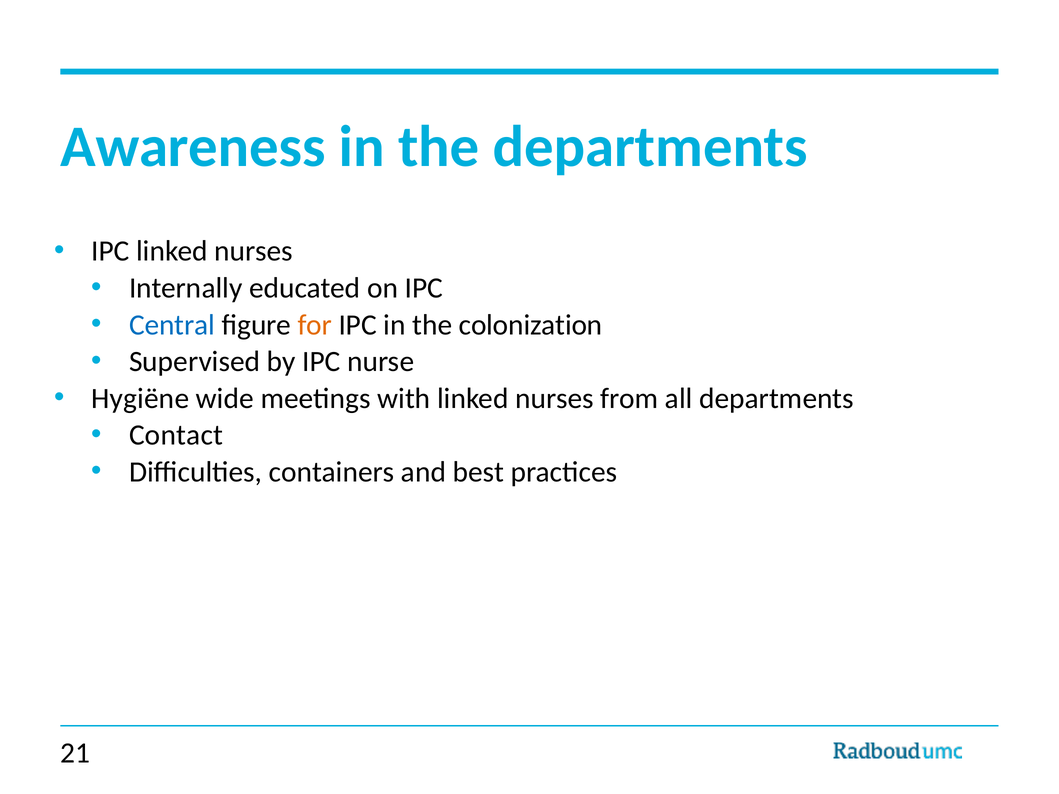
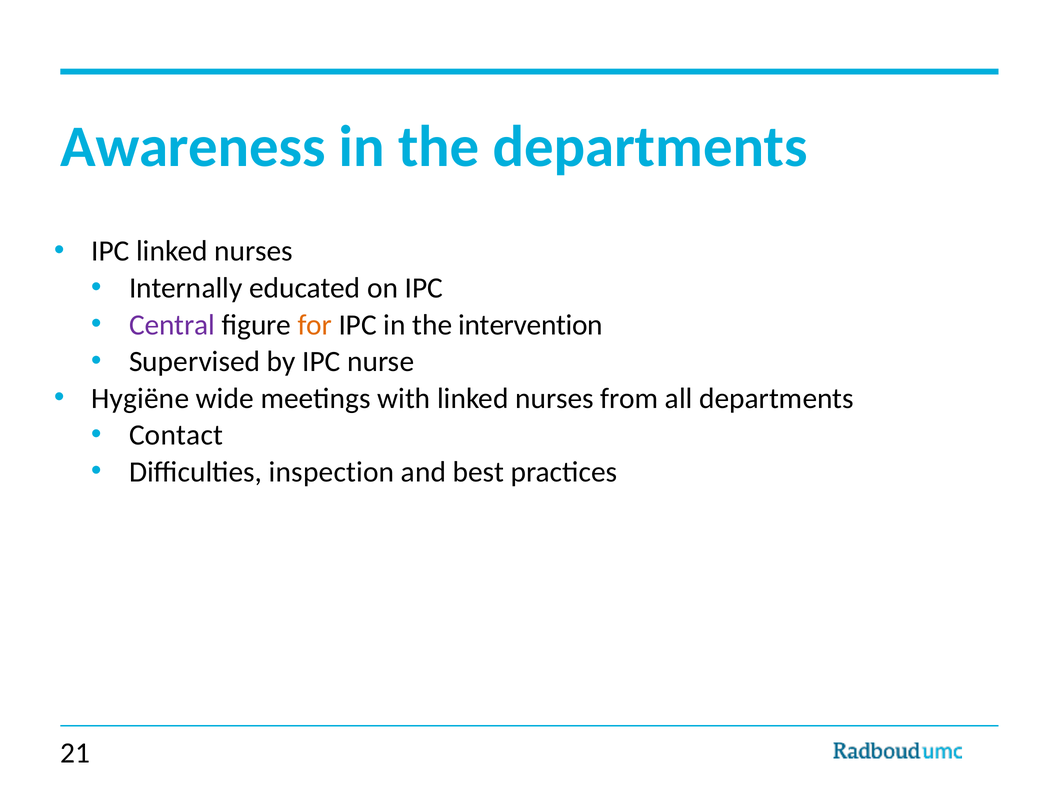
Central colour: blue -> purple
colonization: colonization -> intervention
containers: containers -> inspection
